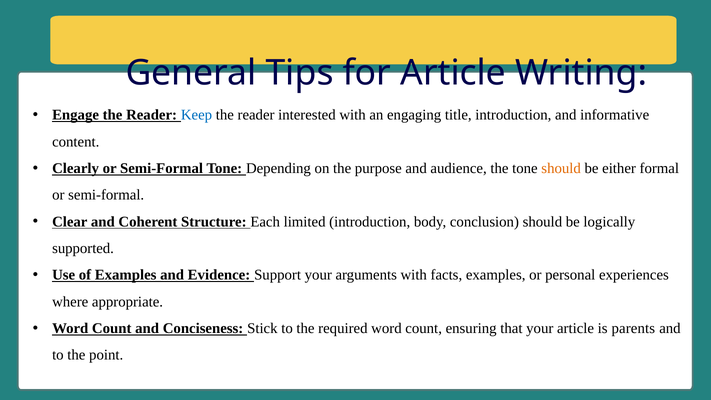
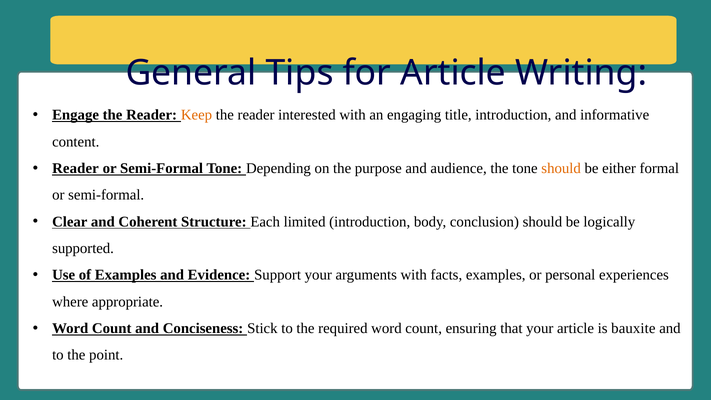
Keep colour: blue -> orange
Clearly at (76, 168): Clearly -> Reader
parents: parents -> bauxite
